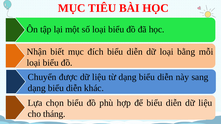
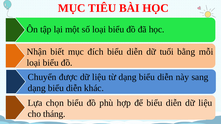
dữ loại: loại -> tuổi
